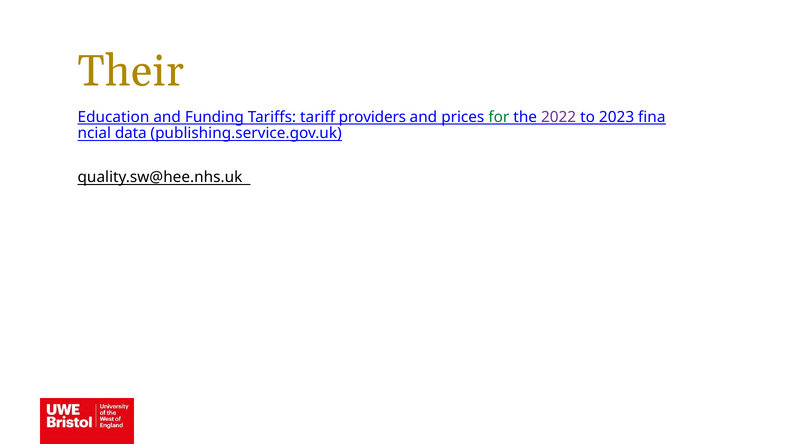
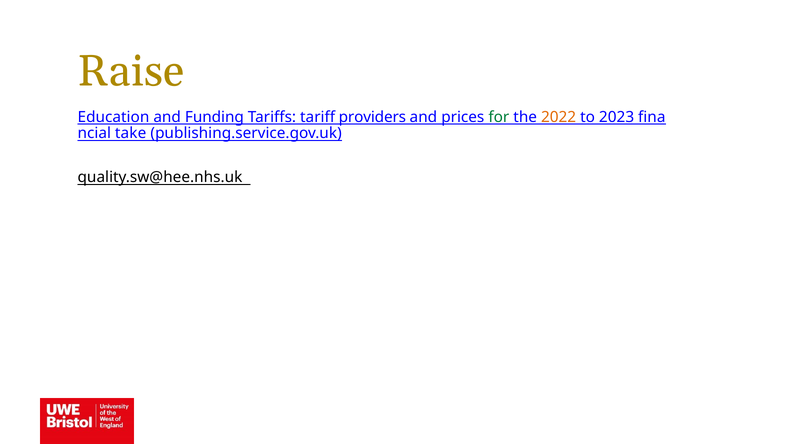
Their: Their -> Raise
2022 colour: purple -> orange
data: data -> take
